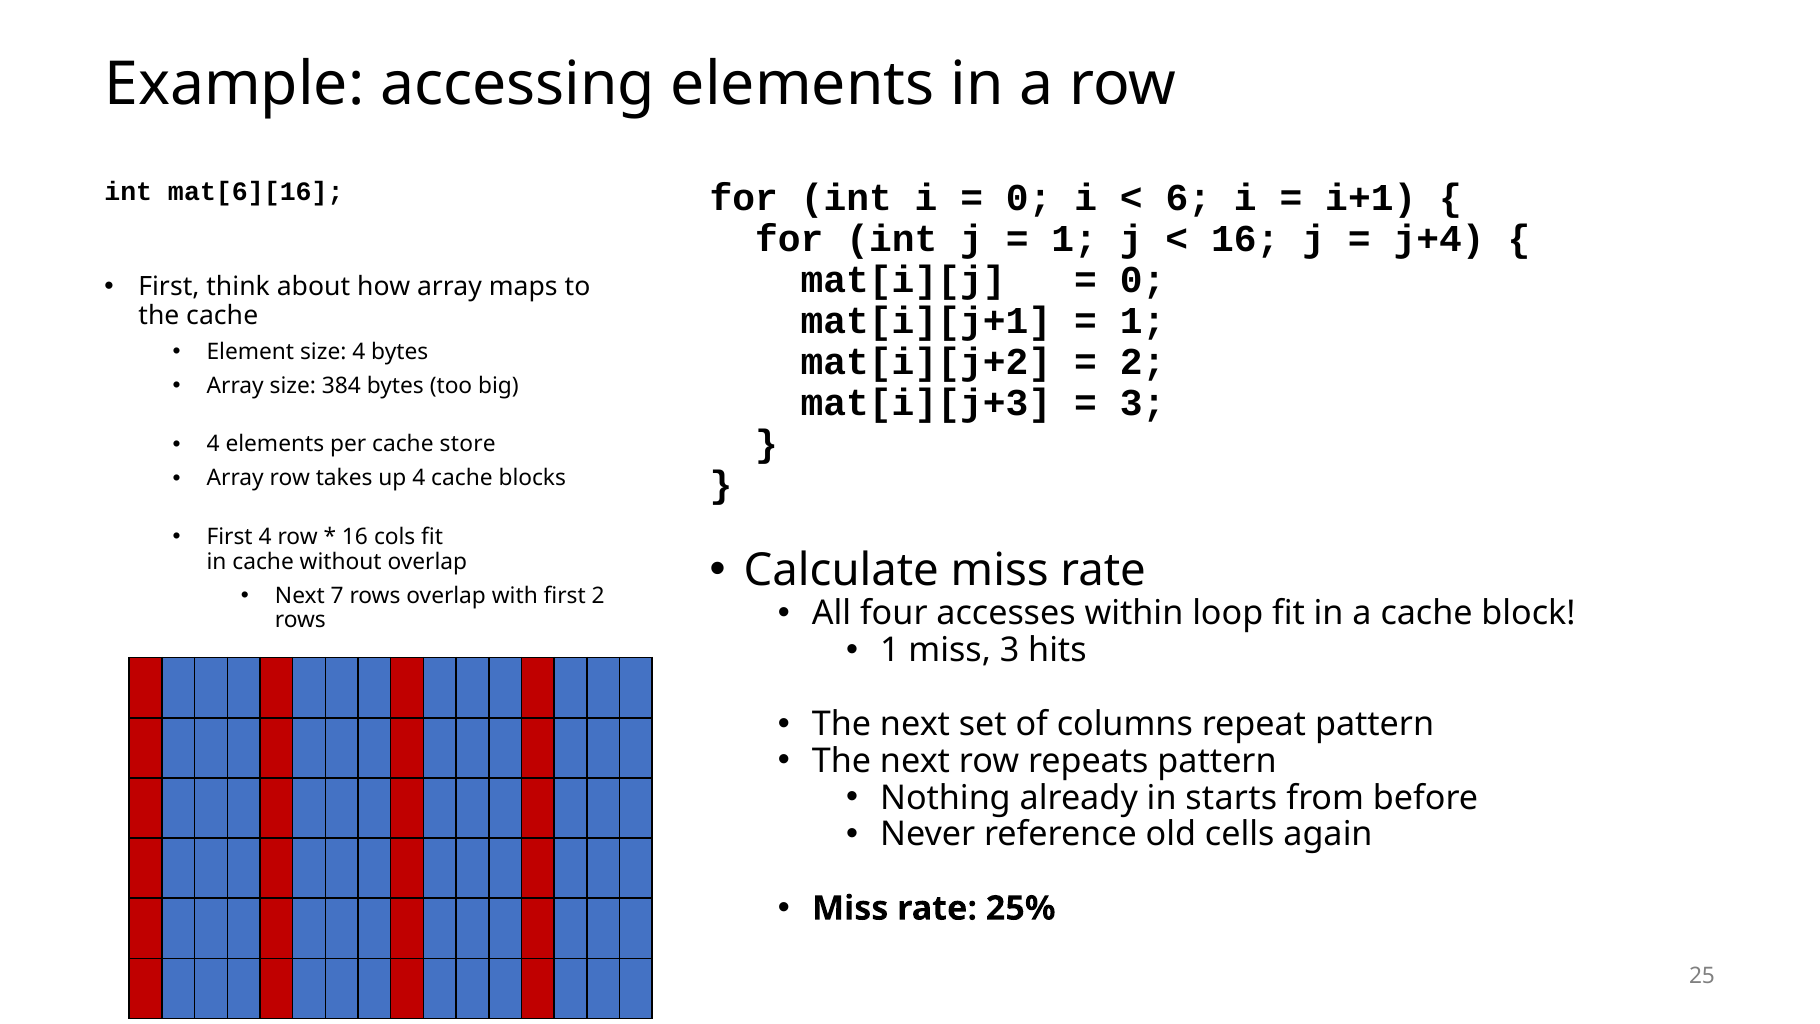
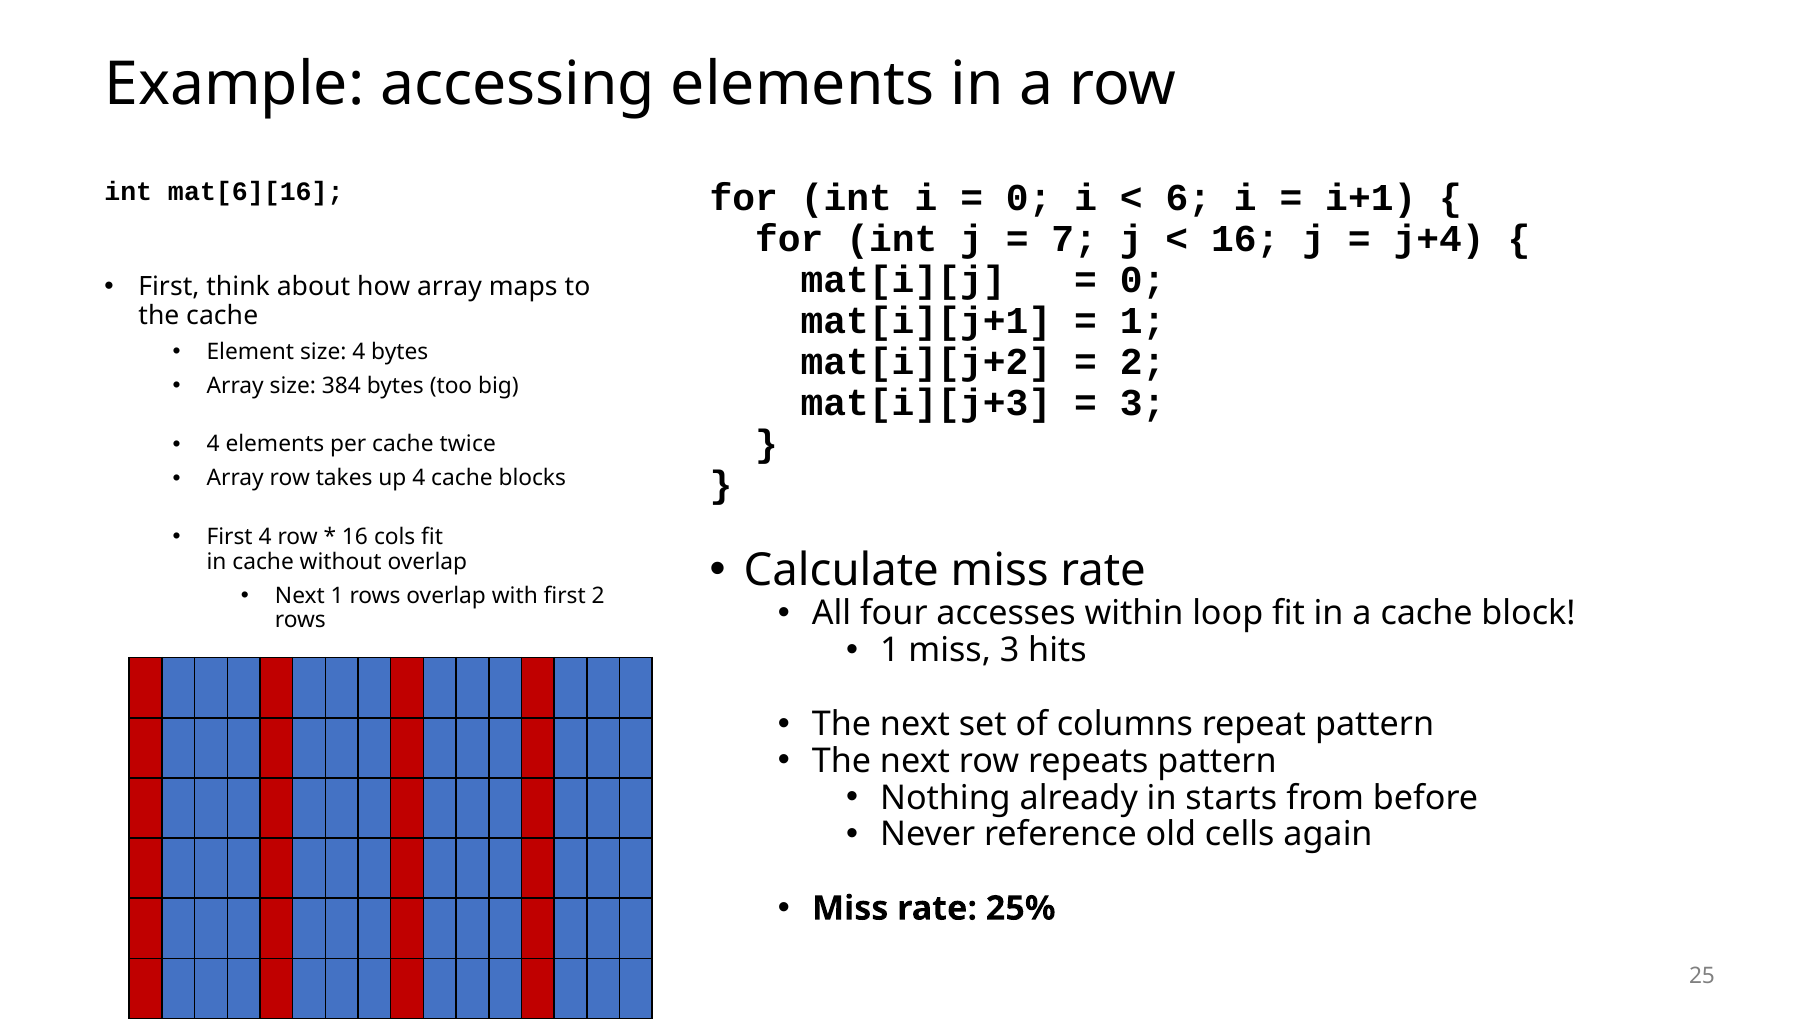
1 at (1074, 239): 1 -> 7
store: store -> twice
Next 7: 7 -> 1
